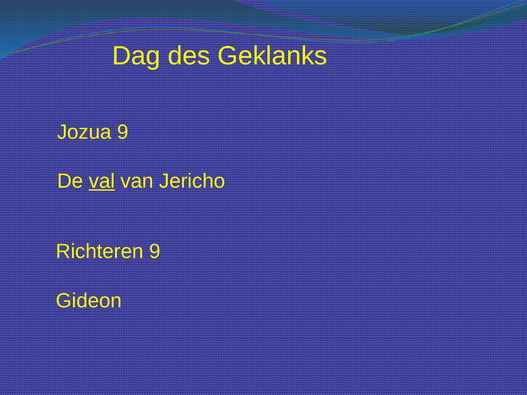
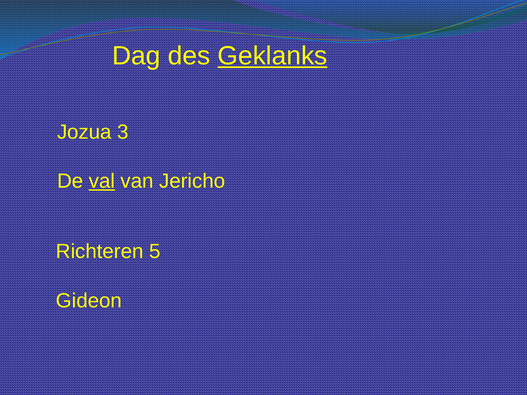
Geklanks underline: none -> present
Jozua 9: 9 -> 3
Richteren 9: 9 -> 5
